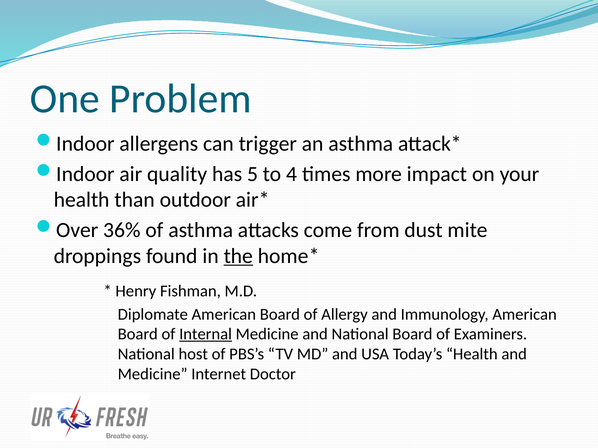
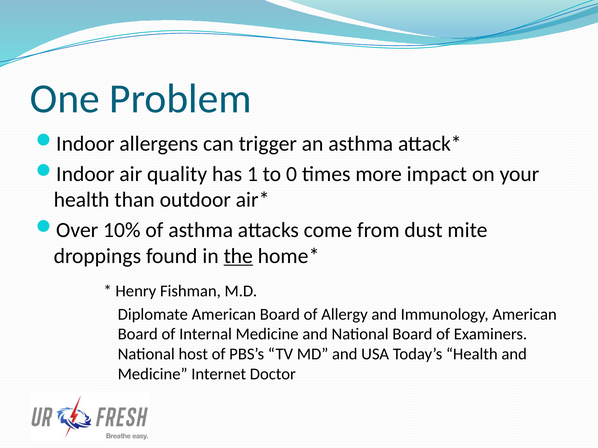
5: 5 -> 1
4: 4 -> 0
36%: 36% -> 10%
Internal underline: present -> none
